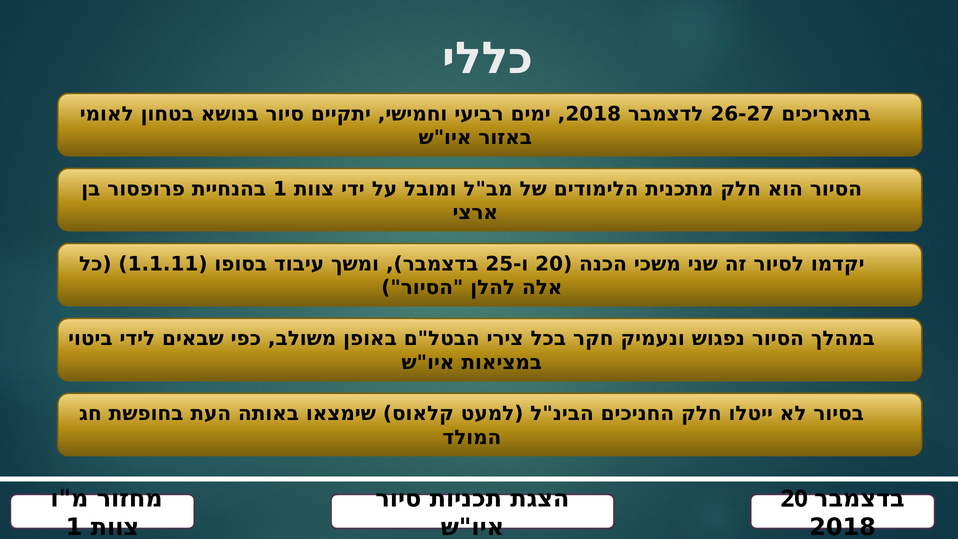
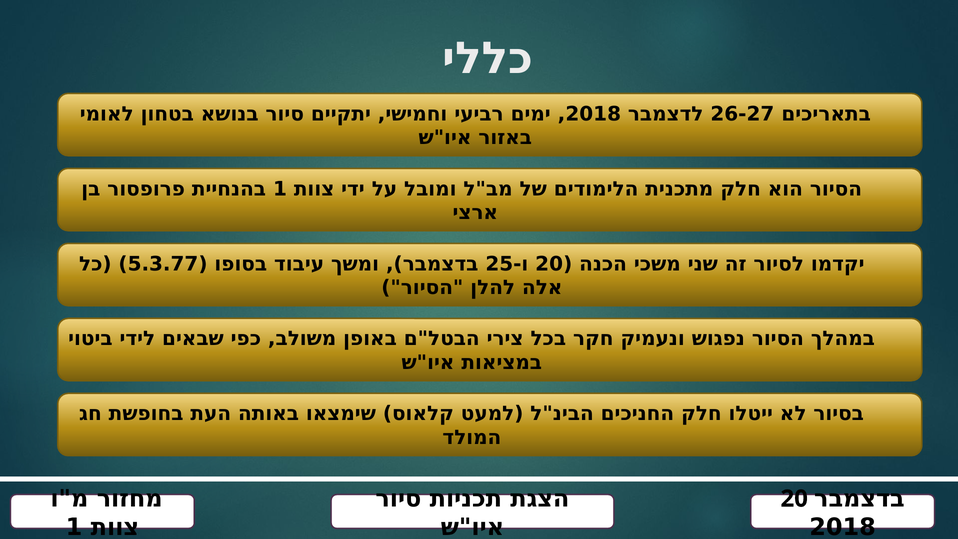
1.1.11: 1.1.11 -> 5.3.77
